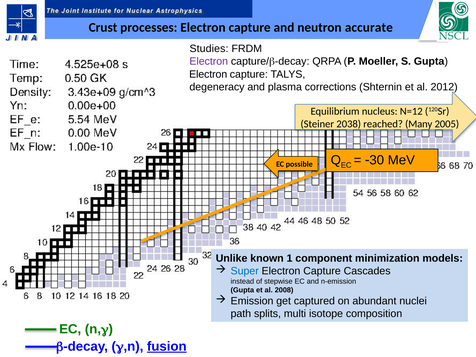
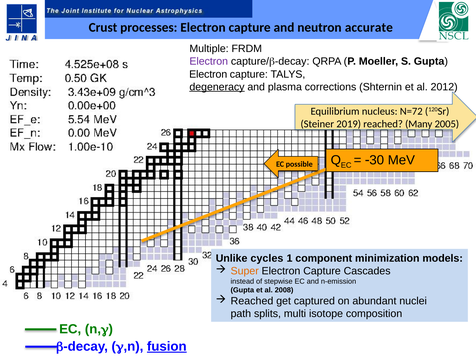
Studies: Studies -> Multiple
degeneracy underline: none -> present
N=12: N=12 -> N=72
2038: 2038 -> 2019
known: known -> cycles
Super colour: blue -> orange
Emission at (252, 301): Emission -> Reached
